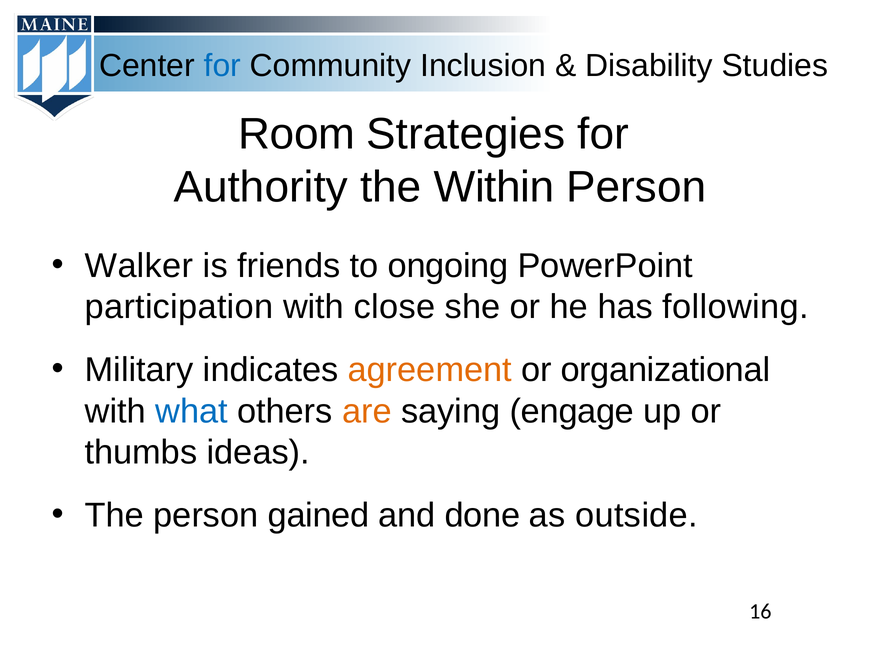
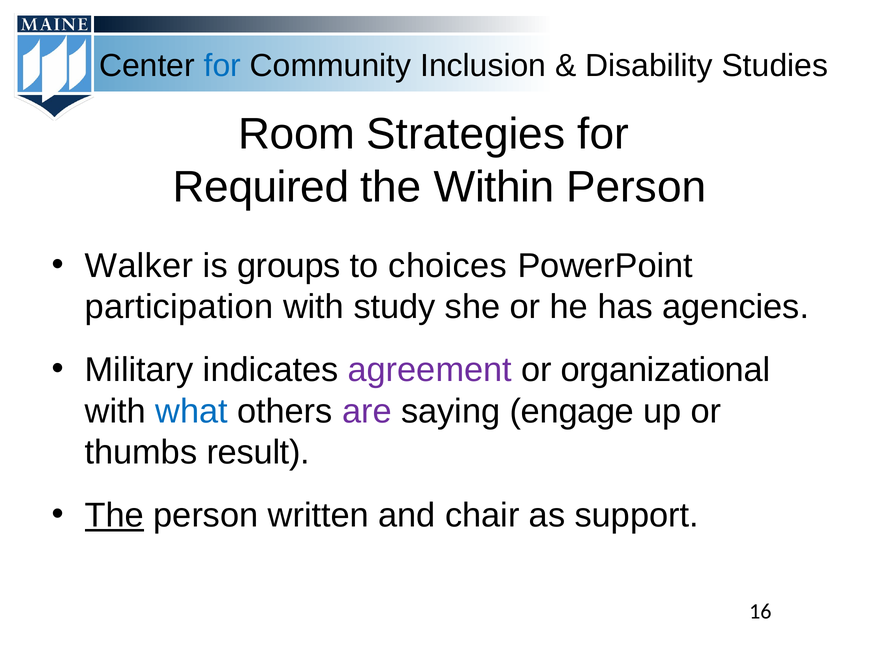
Authority: Authority -> Required
friends: friends -> groups
ongoing: ongoing -> choices
close: close -> study
following: following -> agencies
agreement colour: orange -> purple
are colour: orange -> purple
ideas: ideas -> result
The at (114, 515) underline: none -> present
gained: gained -> written
done: done -> chair
outside: outside -> support
